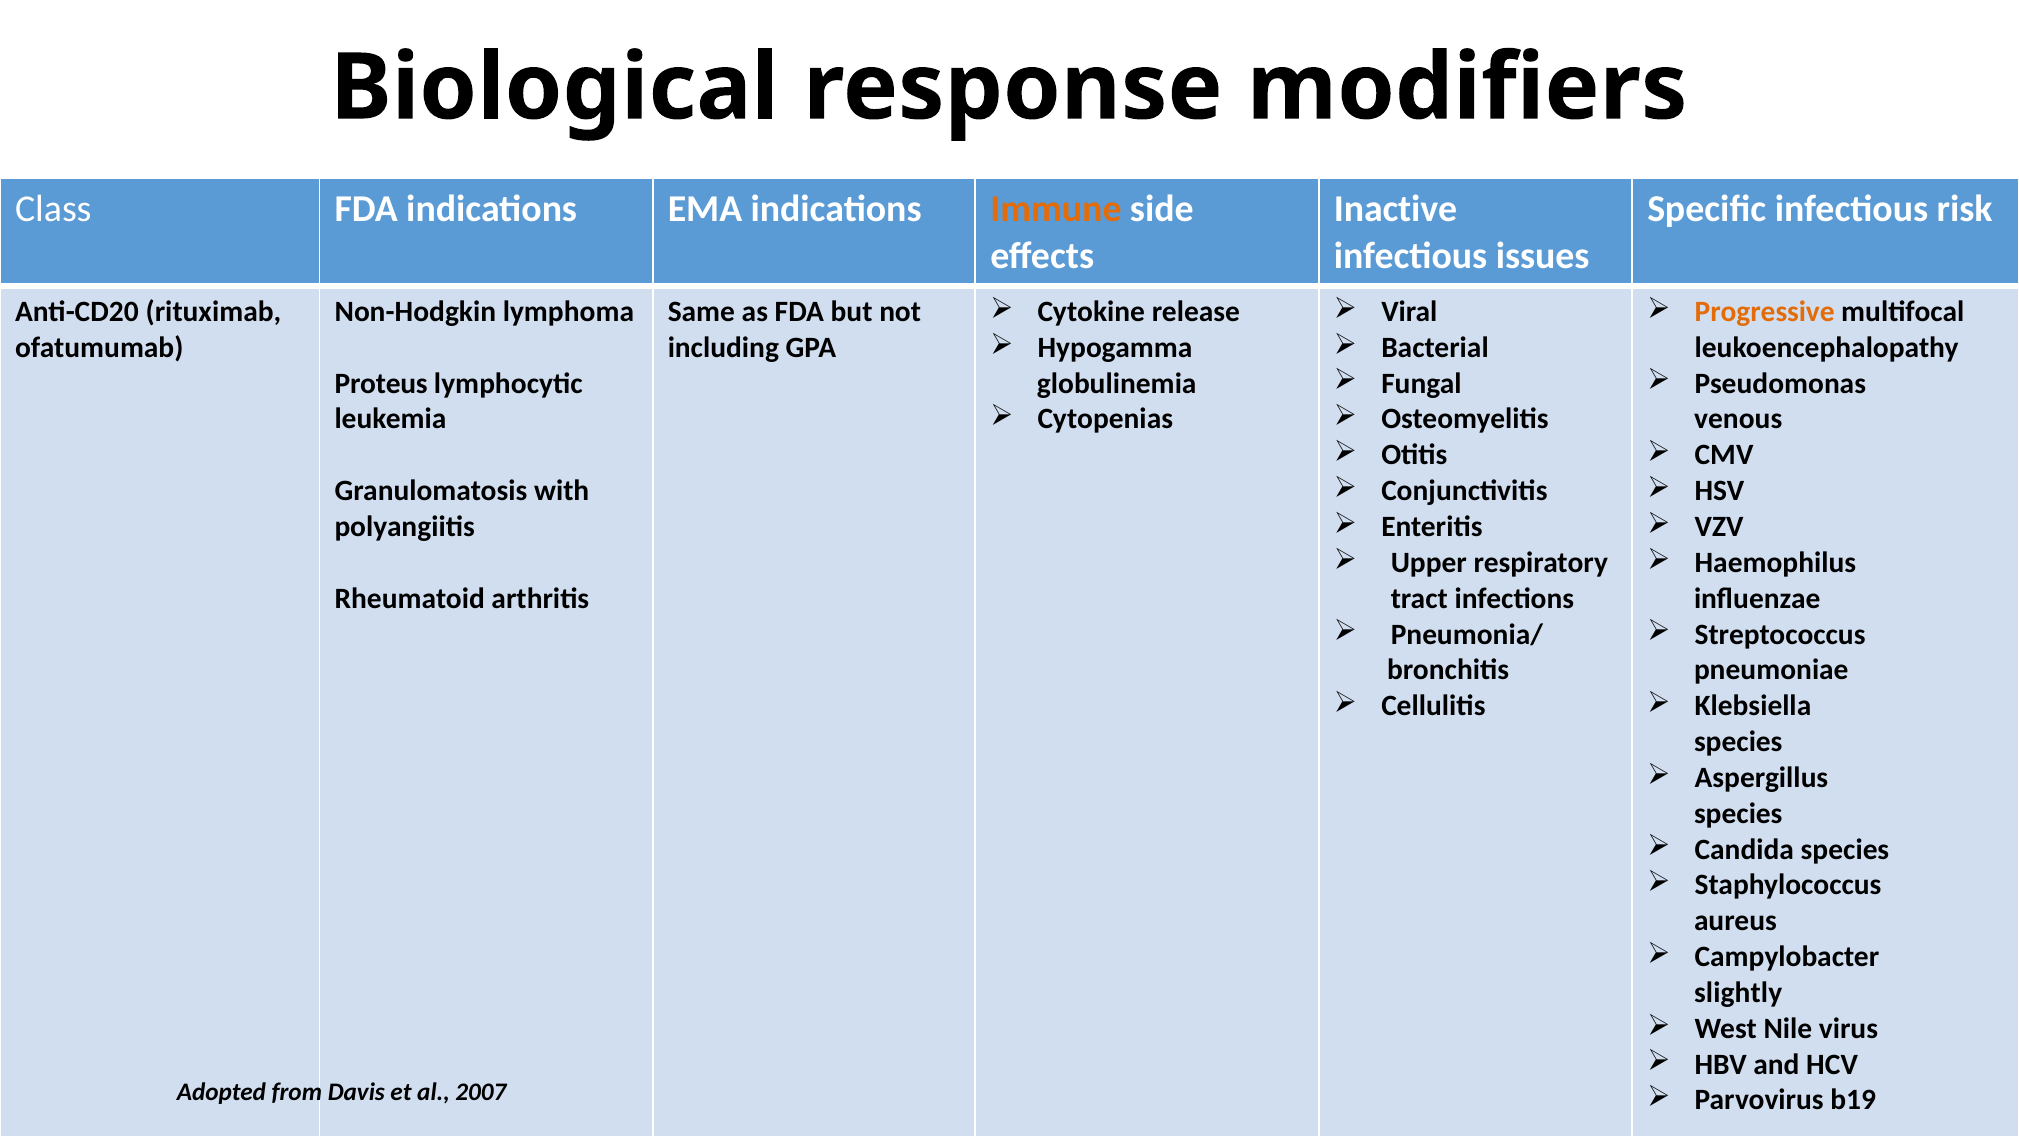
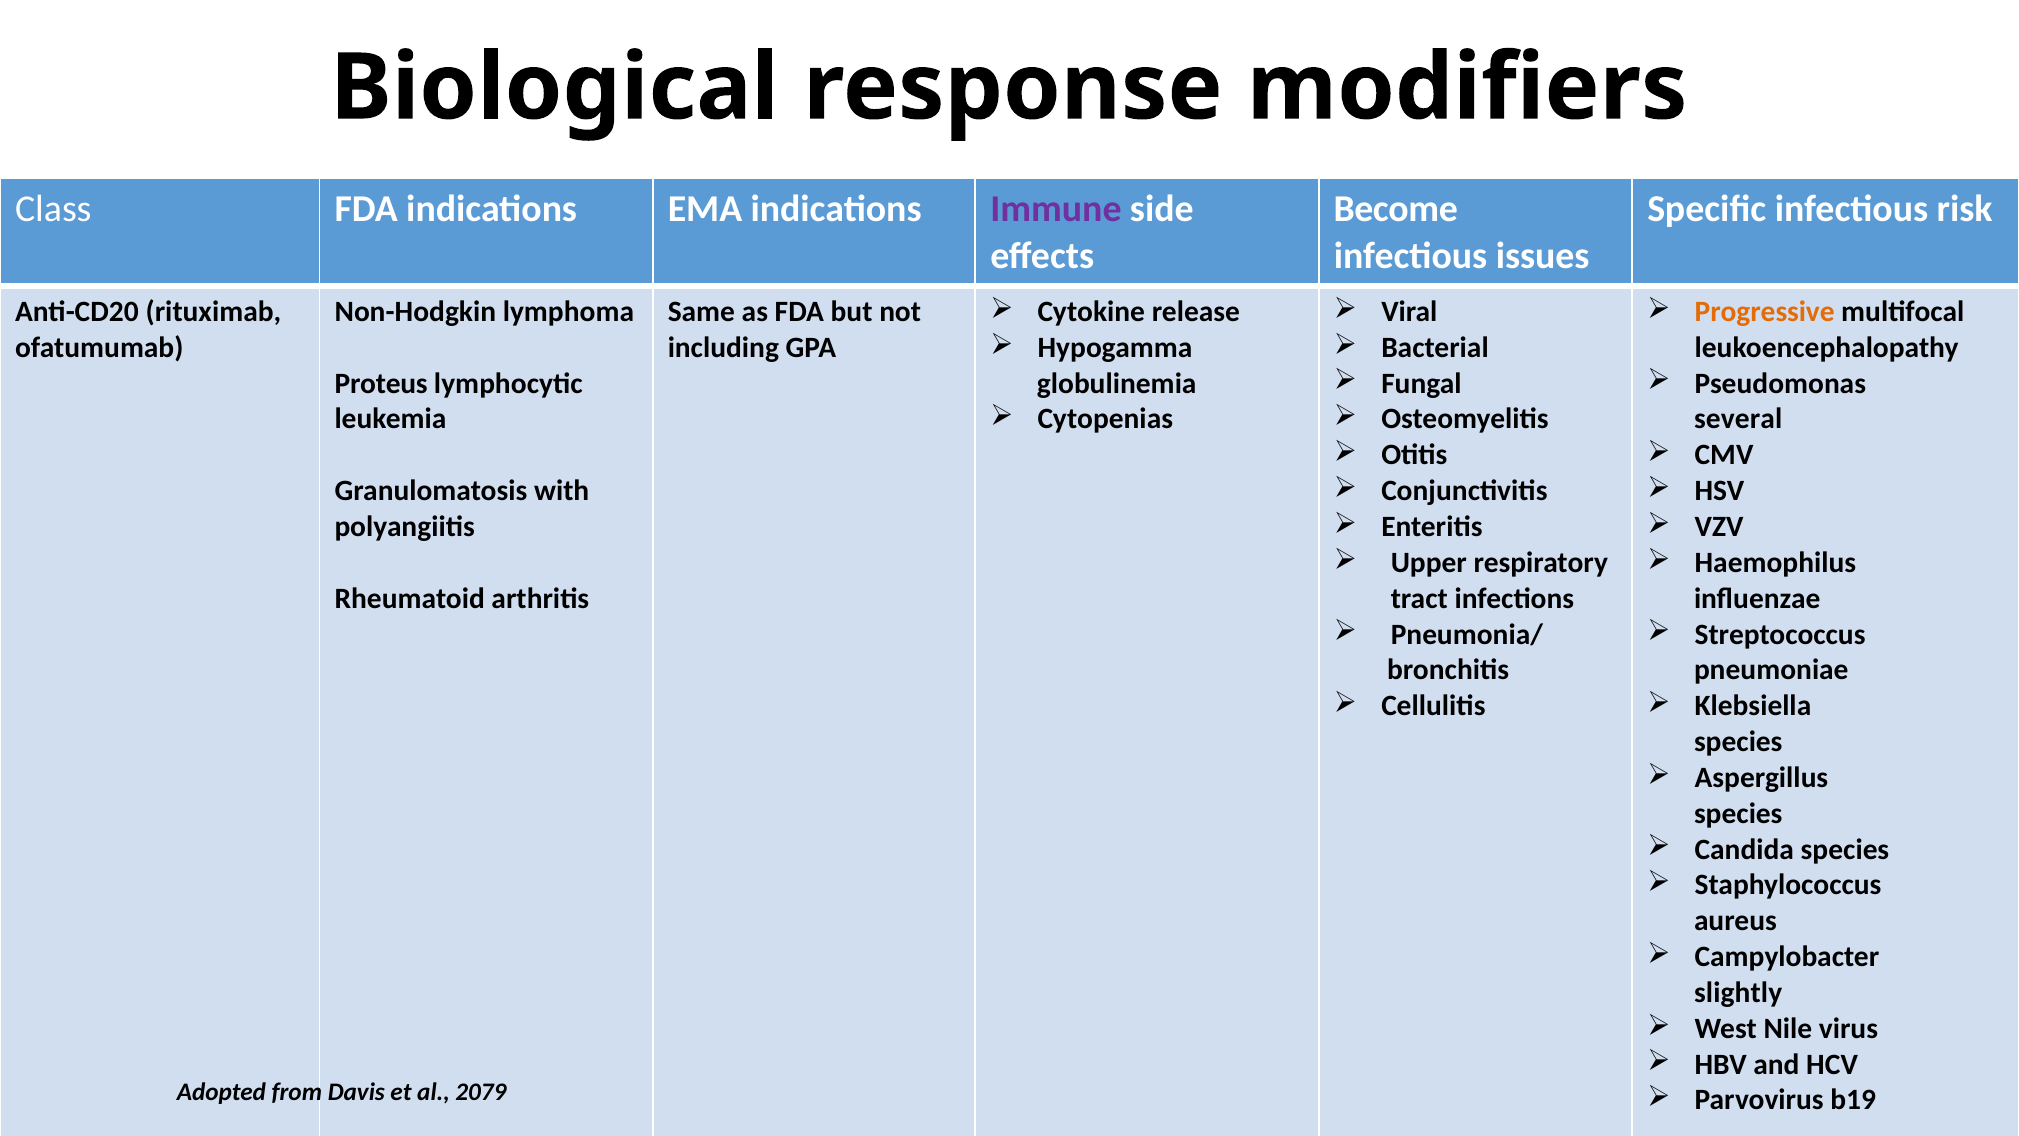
Immune colour: orange -> purple
Inactive: Inactive -> Become
venous: venous -> several
2007: 2007 -> 2079
